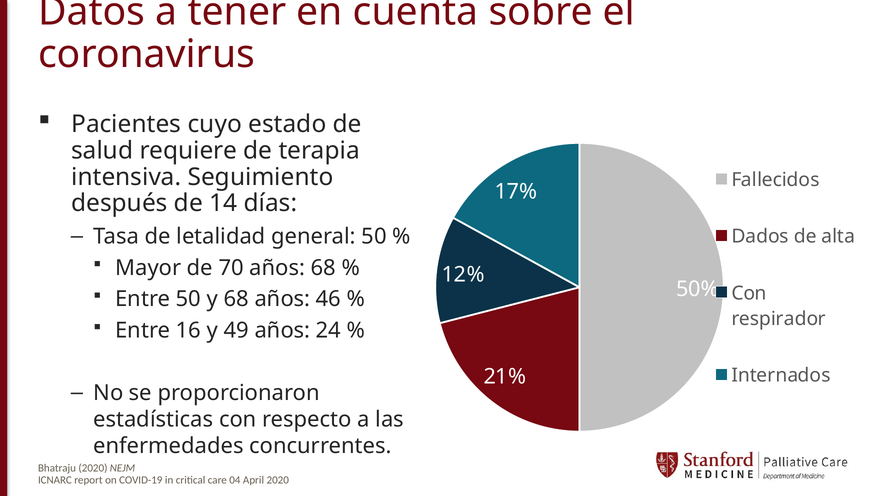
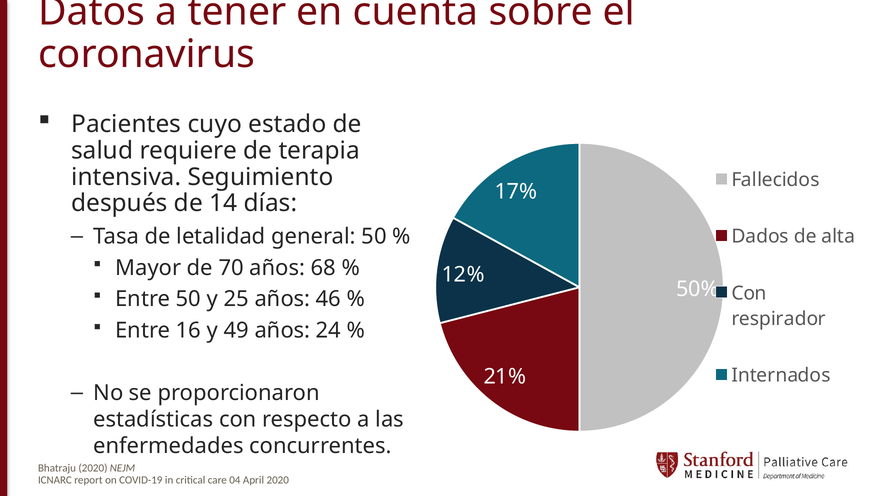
y 68: 68 -> 25
